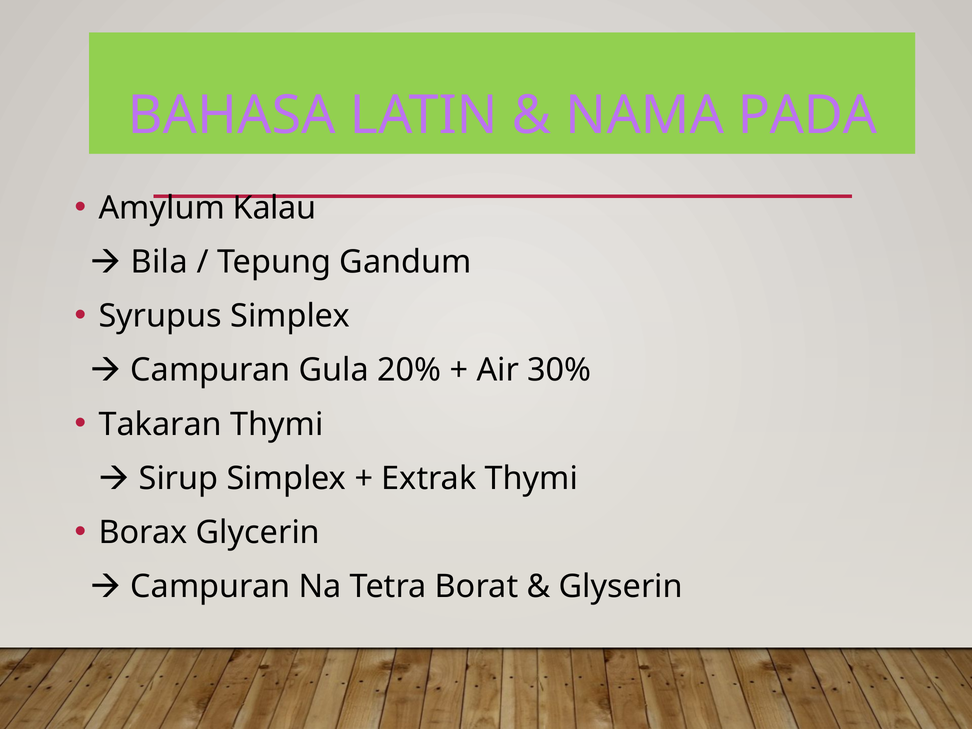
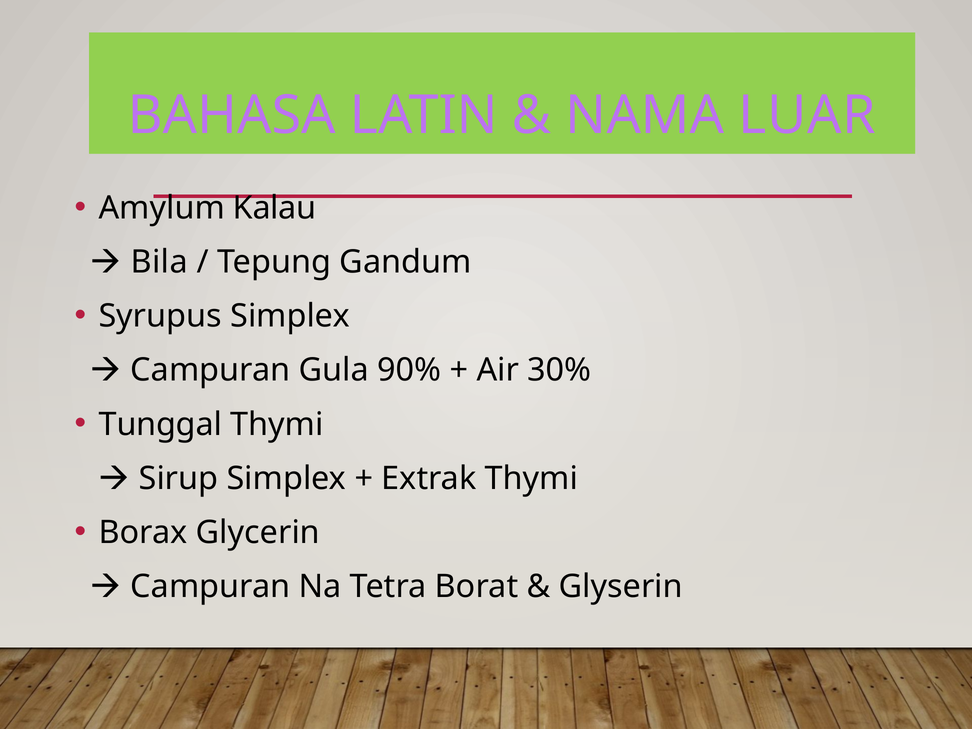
PADA: PADA -> LUAR
20%: 20% -> 90%
Takaran: Takaran -> Tunggal
